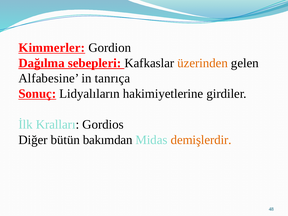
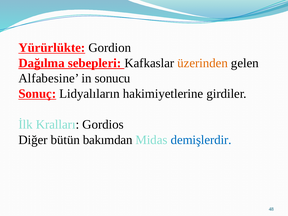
Kimmerler: Kimmerler -> Yürürlükte
tanrıça: tanrıça -> sonucu
demişlerdir colour: orange -> blue
